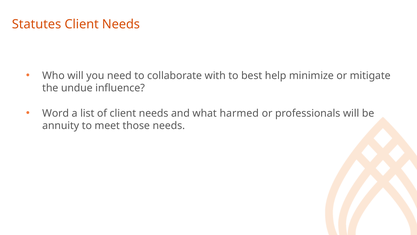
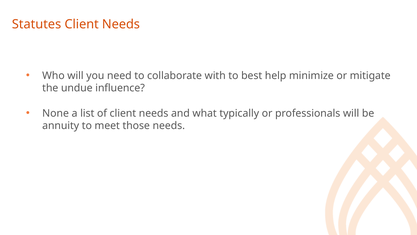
Word: Word -> None
harmed: harmed -> typically
